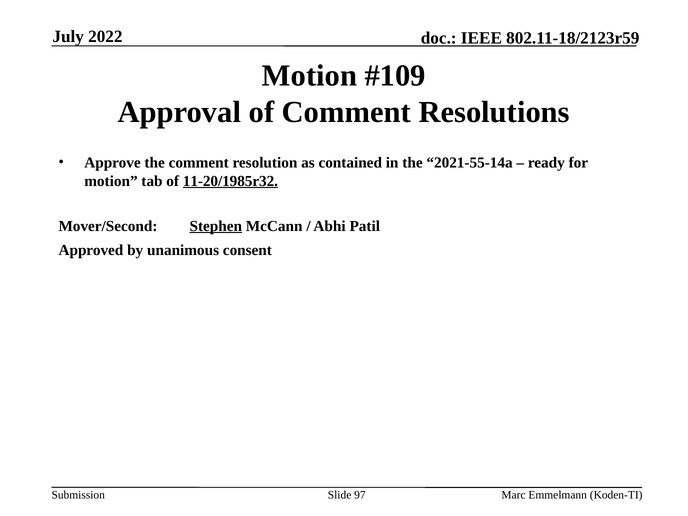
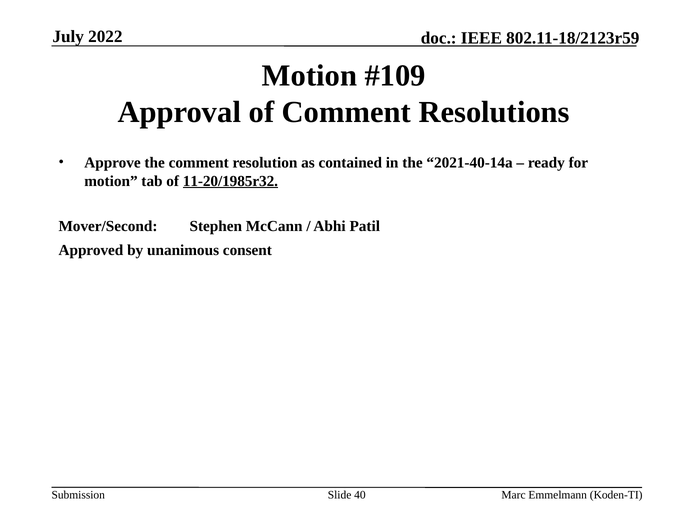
2021-55-14a: 2021-55-14a -> 2021-40-14a
Stephen underline: present -> none
97: 97 -> 40
